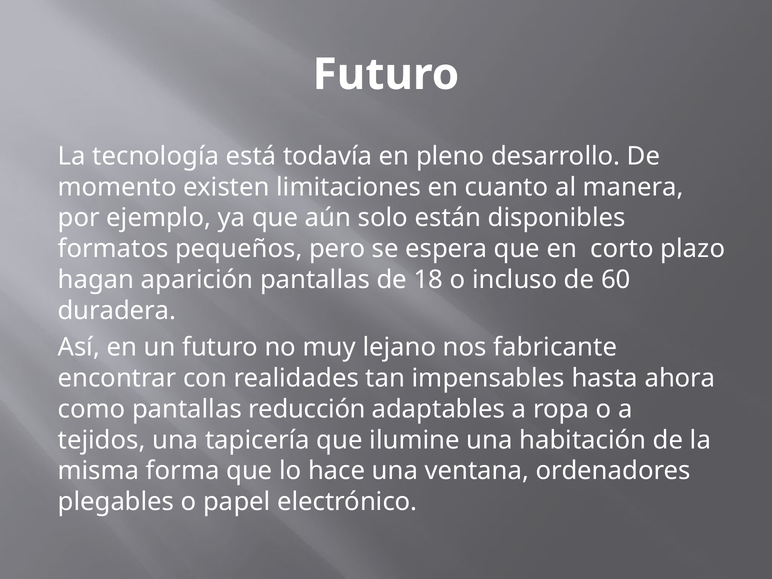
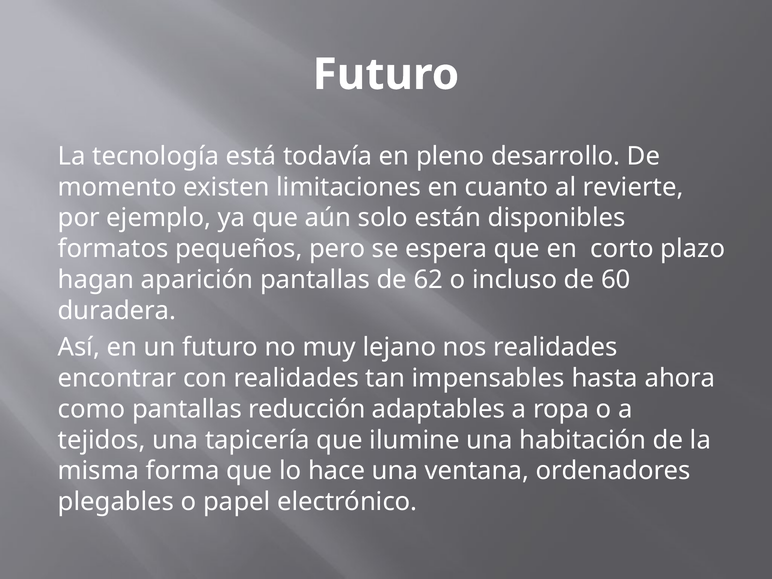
manera: manera -> revierte
18: 18 -> 62
nos fabricante: fabricante -> realidades
